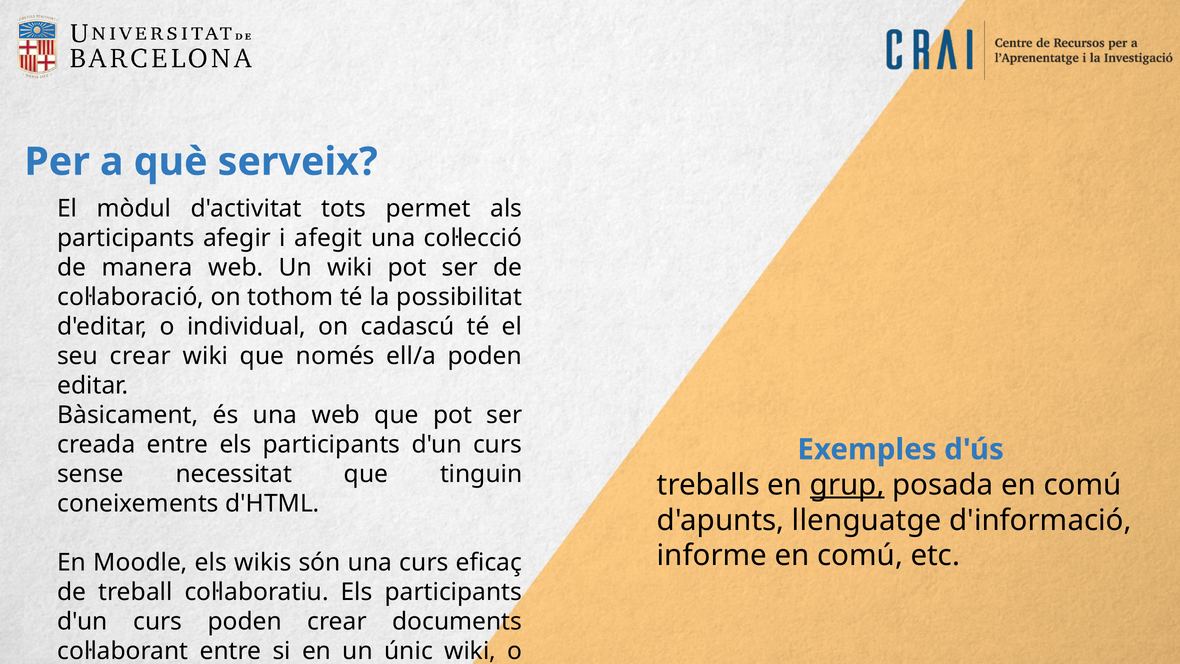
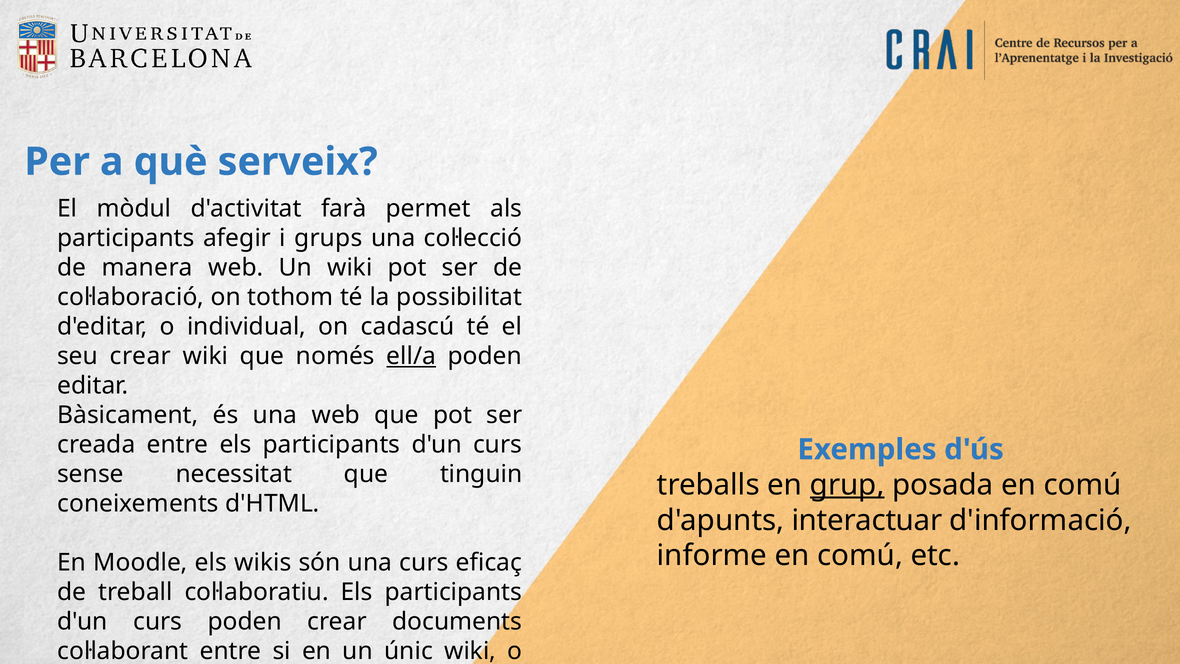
tots: tots -> farà
afegit: afegit -> grups
ell/a underline: none -> present
llenguatge: llenguatge -> interactuar
